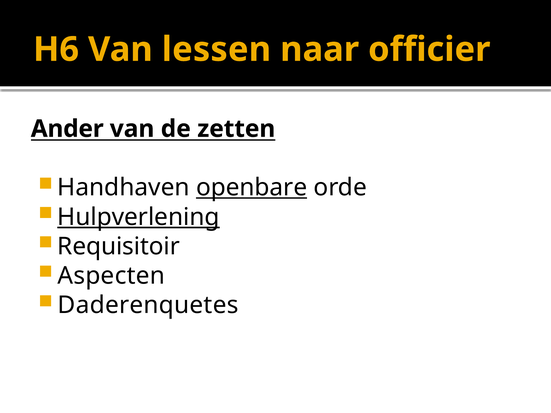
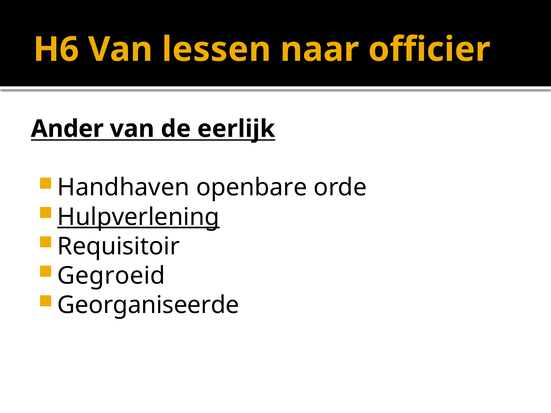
zetten: zetten -> eerlijk
openbare underline: present -> none
Aspecten: Aspecten -> Gegroeid
Daderenquetes: Daderenquetes -> Georganiseerde
